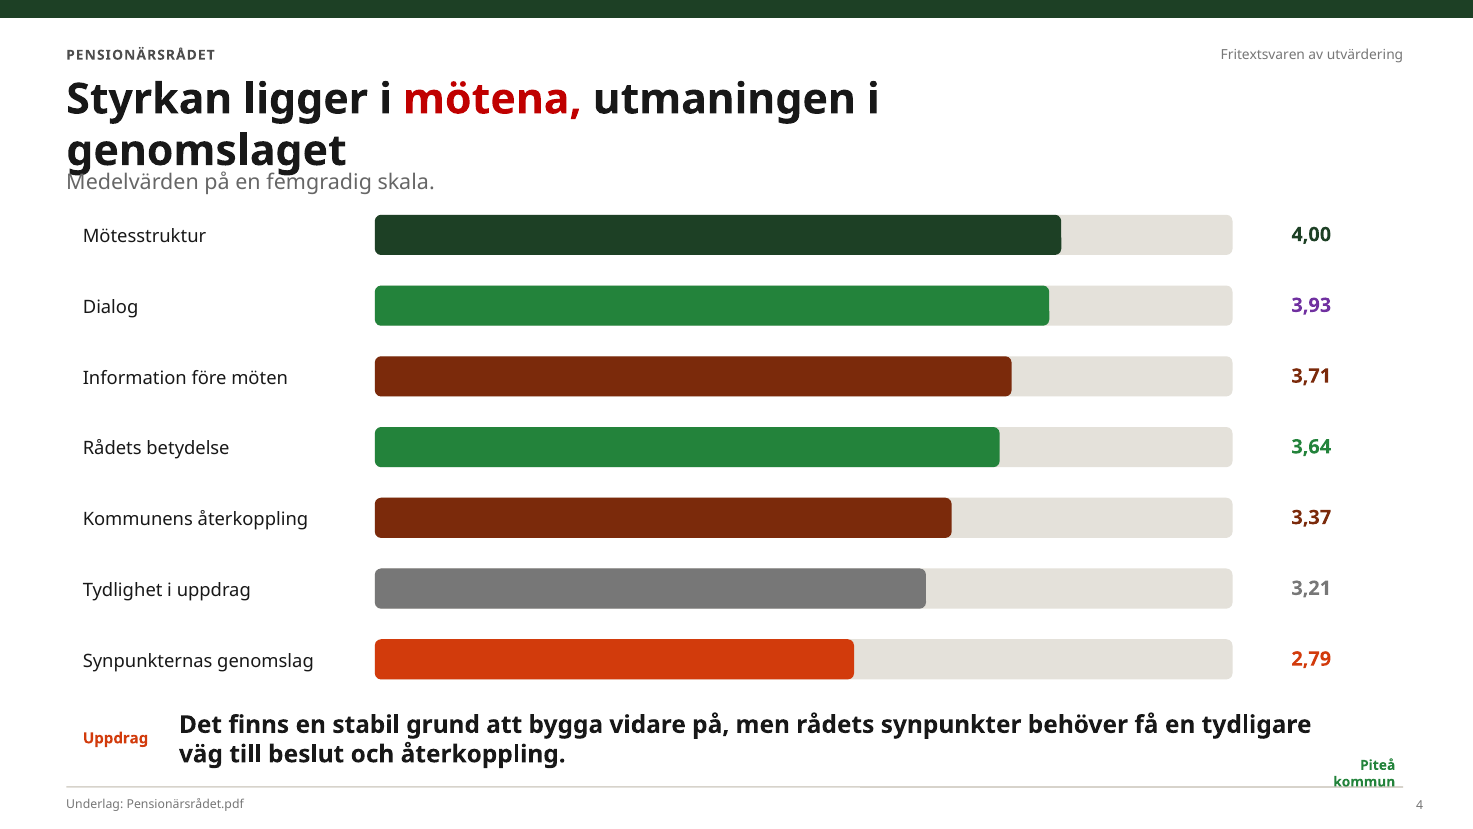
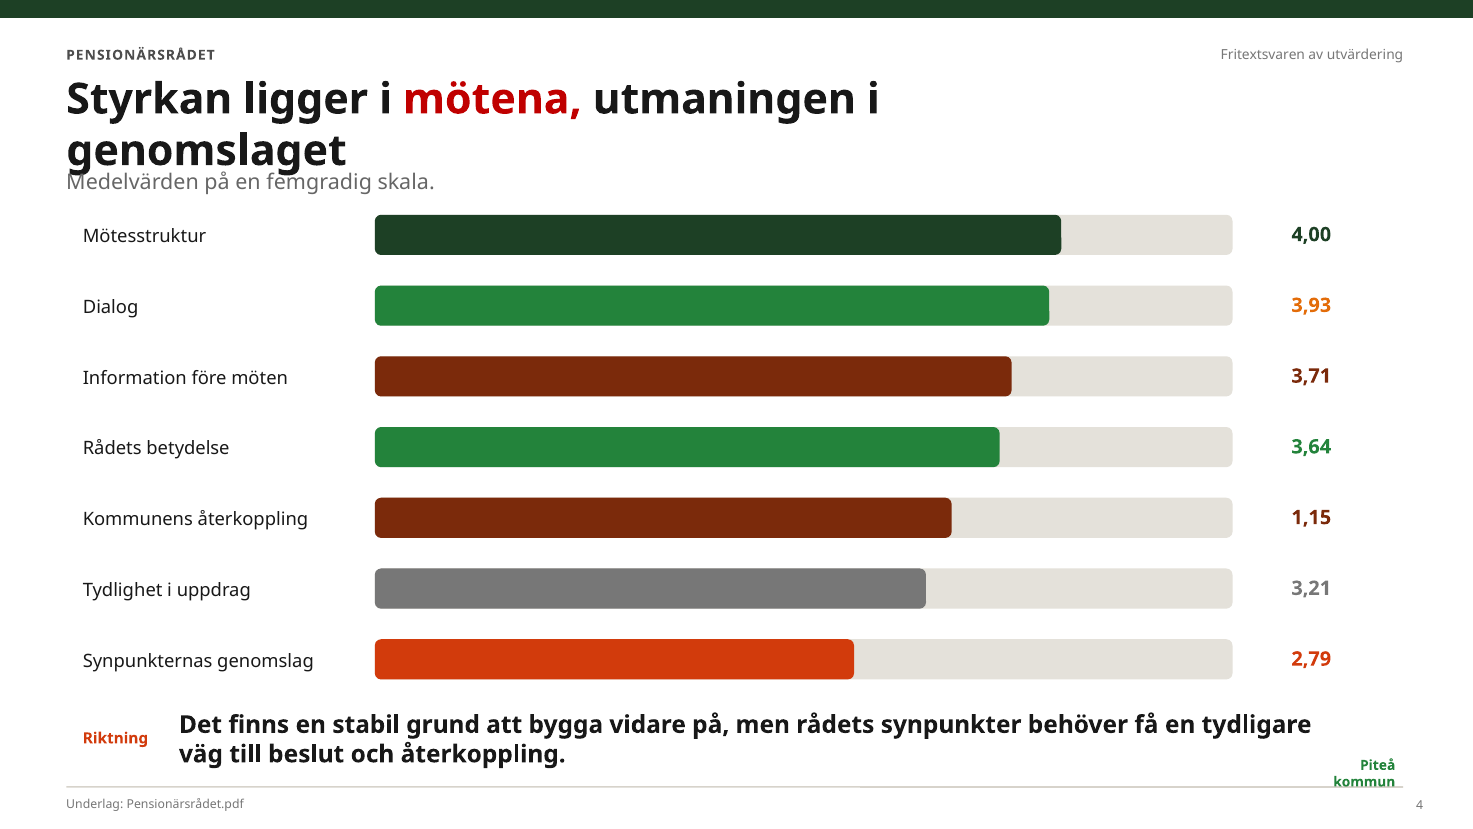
3,93 colour: purple -> orange
3,37: 3,37 -> 1,15
Uppdrag at (116, 738): Uppdrag -> Riktning
